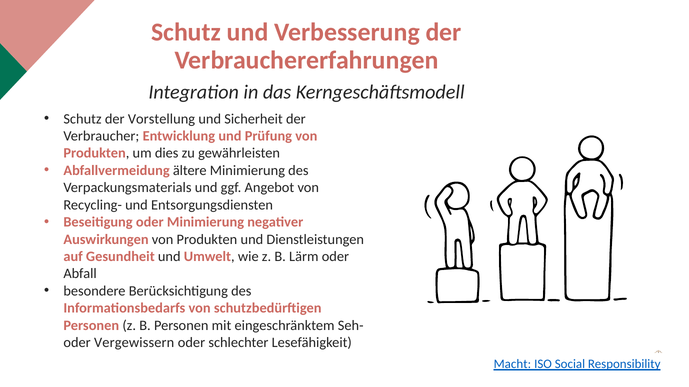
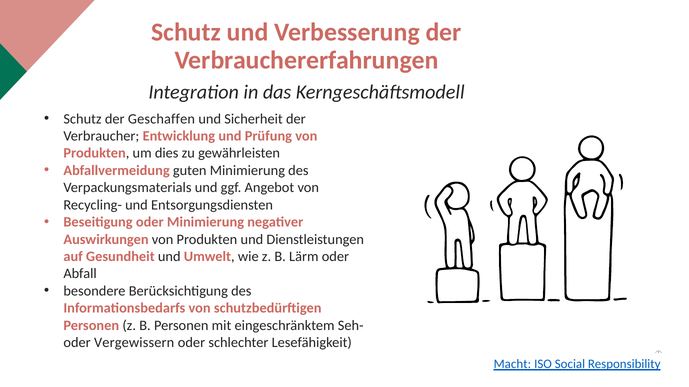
Vorstellung: Vorstellung -> Geschaffen
ältere: ältere -> guten
